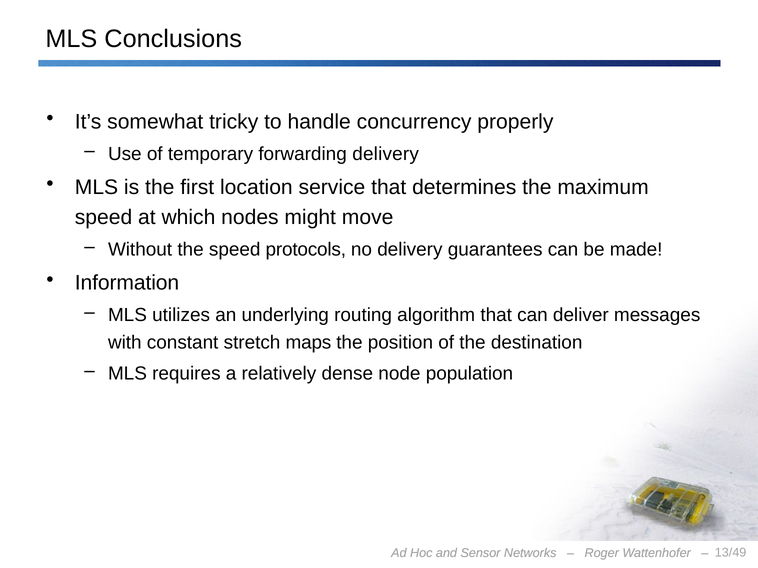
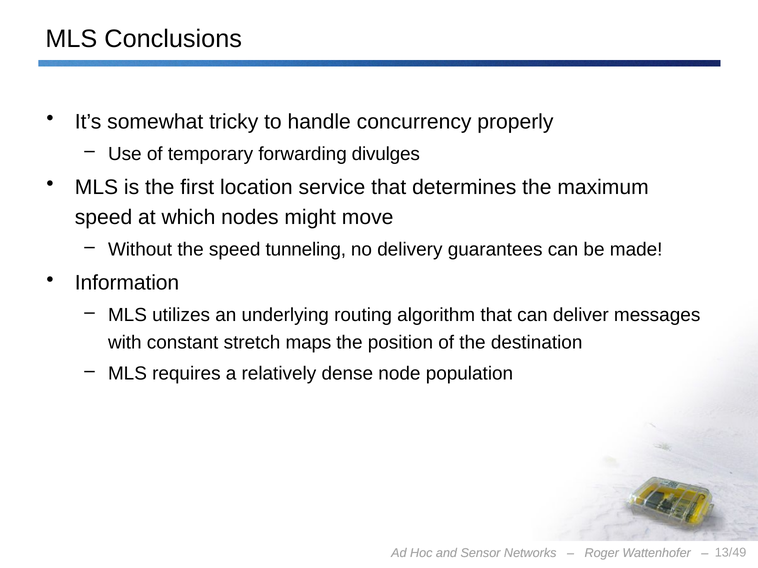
forwarding delivery: delivery -> divulges
protocols: protocols -> tunneling
